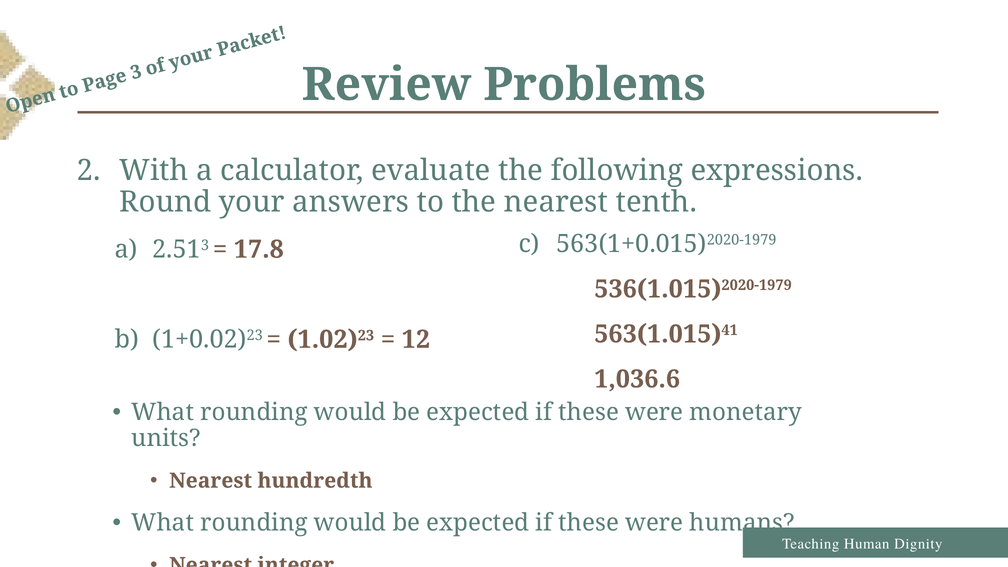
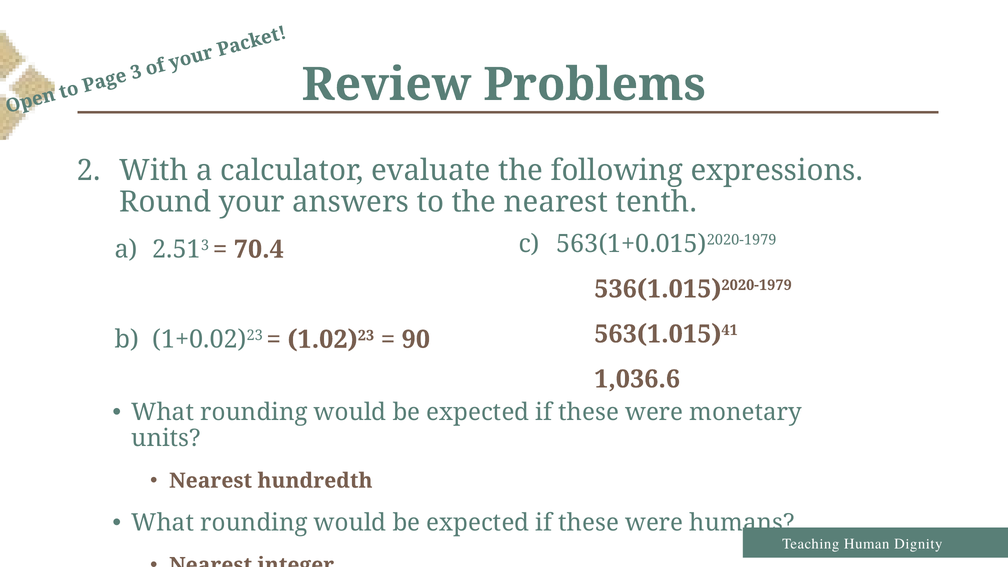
17.8: 17.8 -> 70.4
12: 12 -> 90
